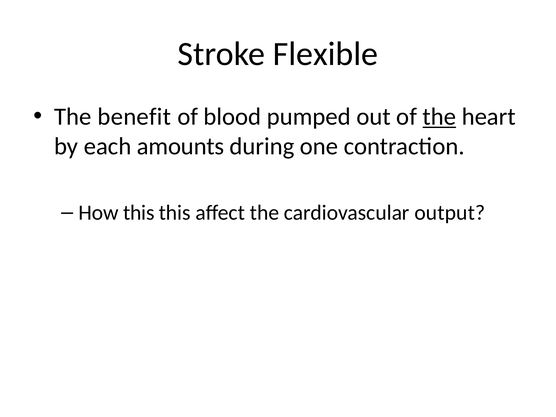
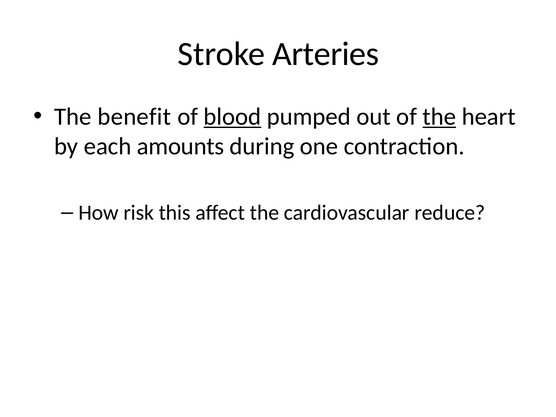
Flexible: Flexible -> Arteries
blood underline: none -> present
How this: this -> risk
output: output -> reduce
